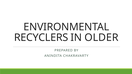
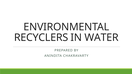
OLDER: OLDER -> WATER
